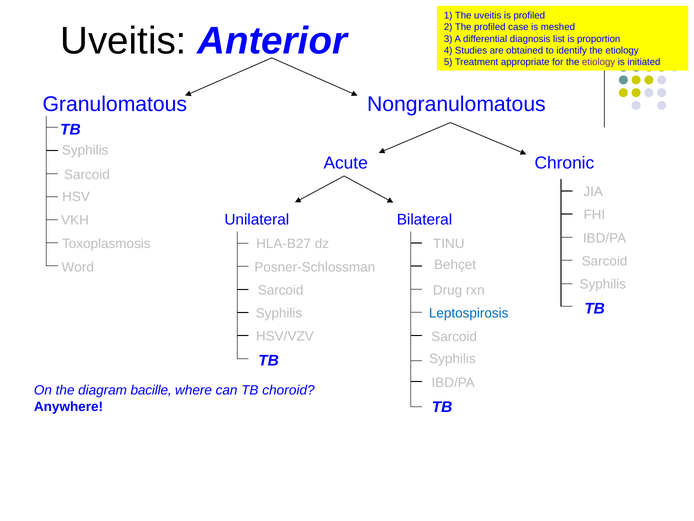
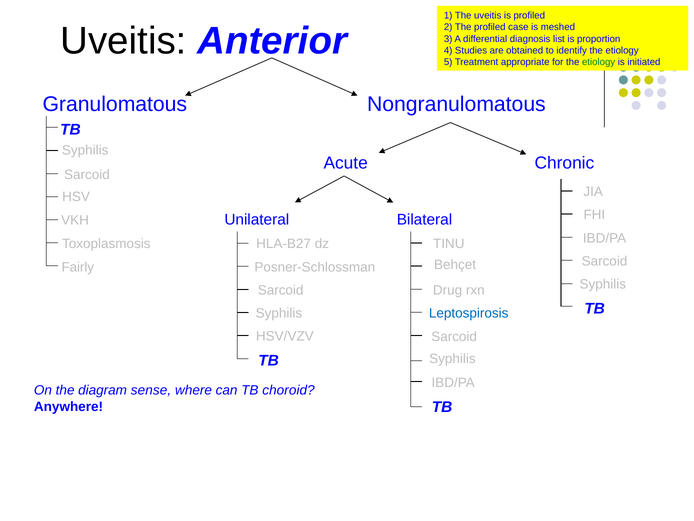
etiology at (599, 62) colour: purple -> green
Word: Word -> Fairly
bacille: bacille -> sense
